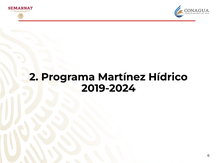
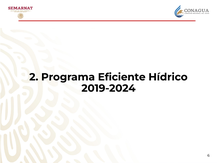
Martínez: Martínez -> Eficiente
